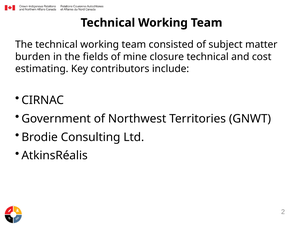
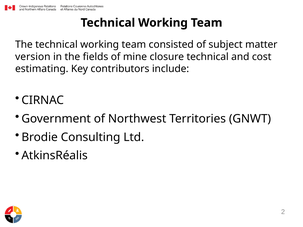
burden: burden -> version
